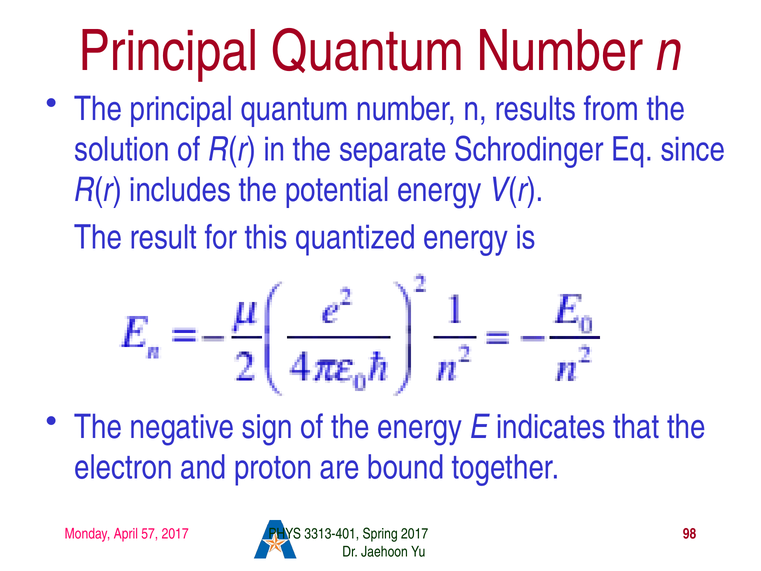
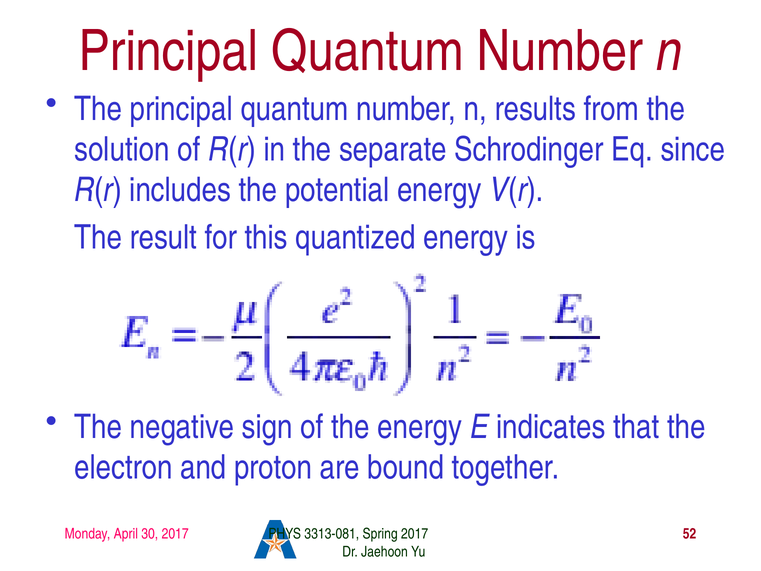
57: 57 -> 30
3313-401: 3313-401 -> 3313-081
98: 98 -> 52
